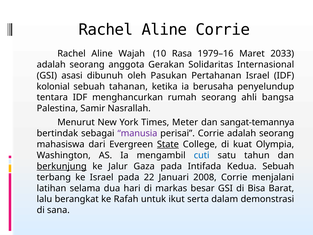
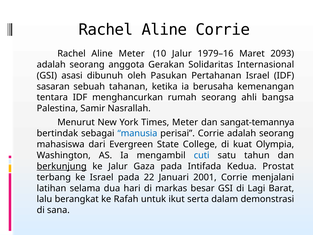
Aline Wajah: Wajah -> Meter
10 Rasa: Rasa -> Jalur
2033: 2033 -> 2093
kolonial: kolonial -> sasaran
penyelundup: penyelundup -> kemenangan
manusia colour: purple -> blue
State underline: present -> none
Kedua Sebuah: Sebuah -> Prostat
2008: 2008 -> 2001
Bisa: Bisa -> Lagi
